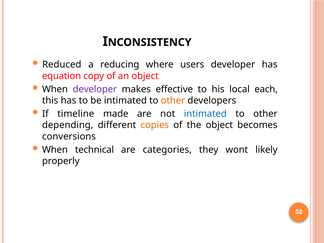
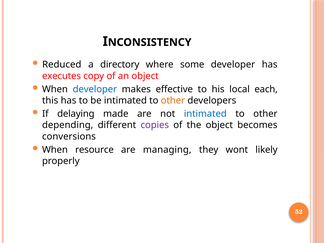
reducing: reducing -> directory
users: users -> some
equation: equation -> executes
developer at (95, 89) colour: purple -> blue
timeline: timeline -> delaying
copies colour: orange -> purple
technical: technical -> resource
categories: categories -> managing
